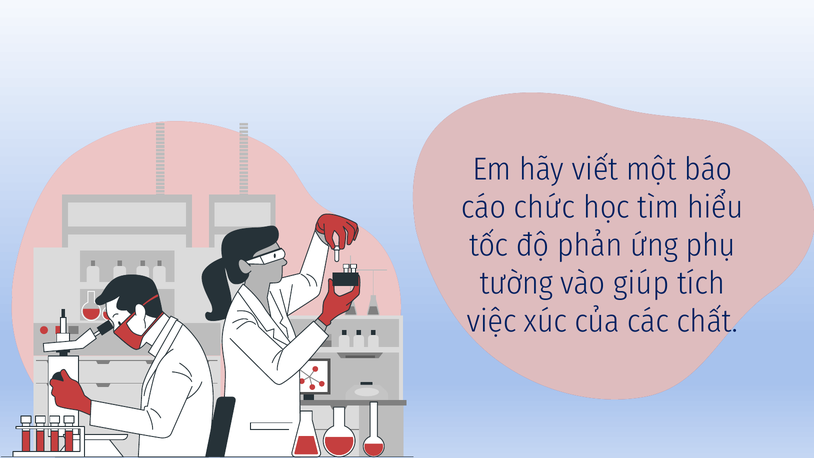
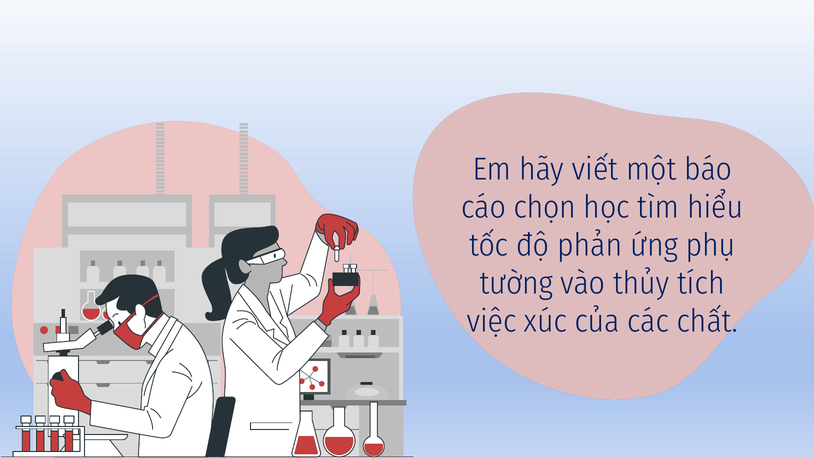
chức: chức -> chọn
giúp: giúp -> thủy
